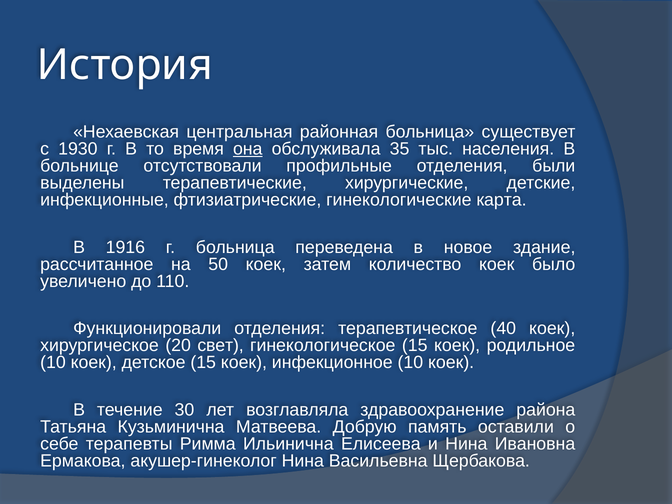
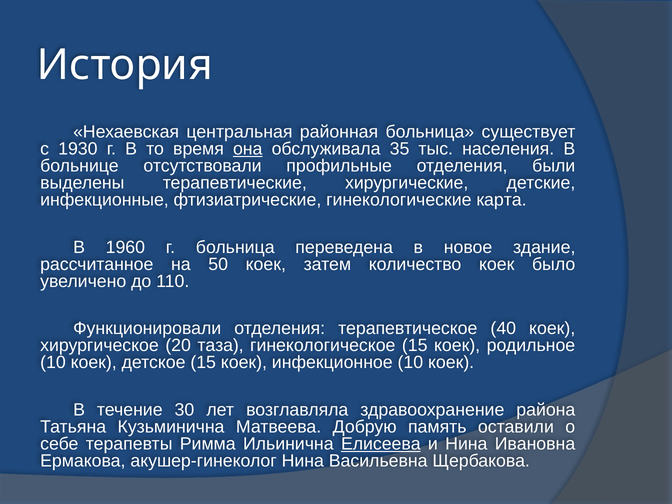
1916: 1916 -> 1960
свет: свет -> таза
Елисеева underline: none -> present
